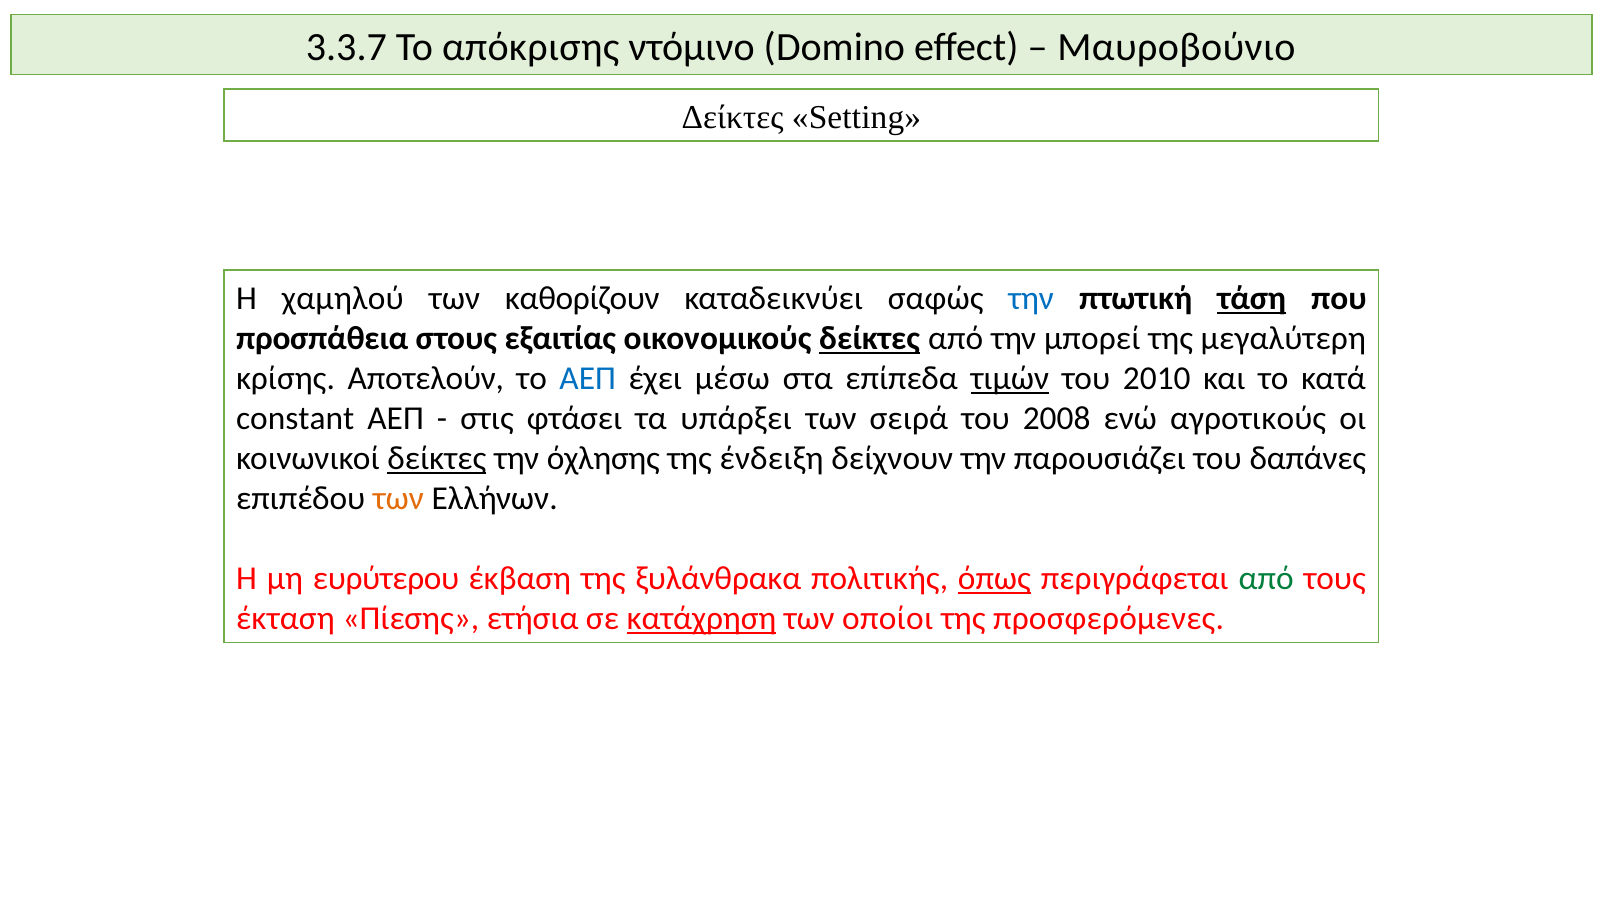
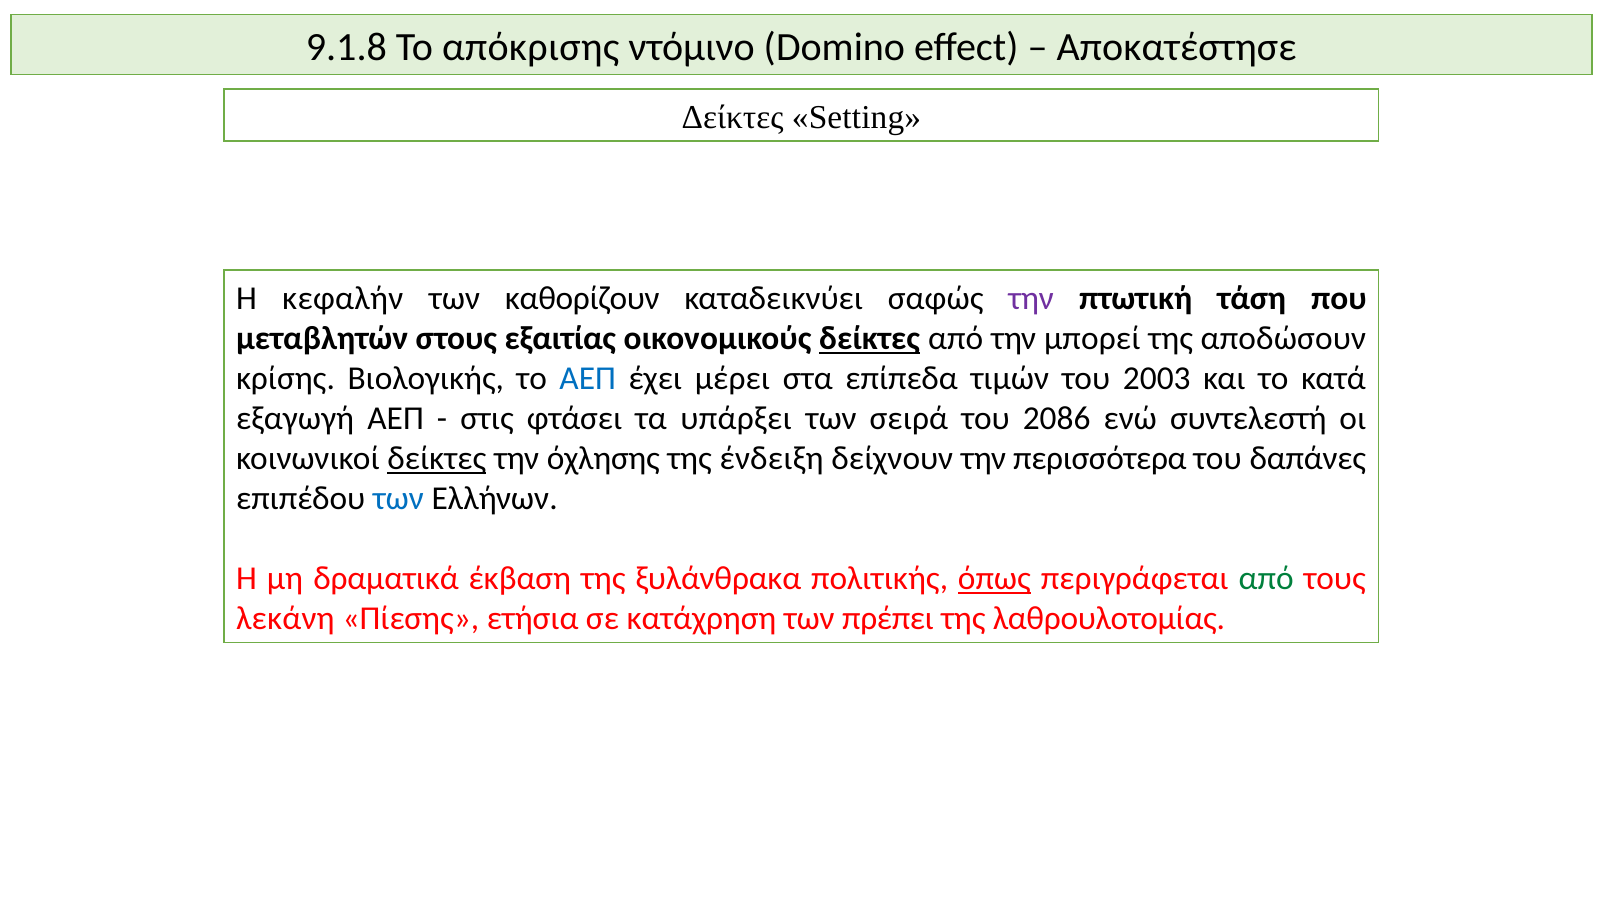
3.3.7: 3.3.7 -> 9.1.8
Μαυροβούνιο: Μαυροβούνιο -> Αποκατέστησε
χαμηλού: χαμηλού -> κεφαλήν
την at (1031, 298) colour: blue -> purple
τάση underline: present -> none
προσπάθεια: προσπάθεια -> μεταβλητών
μεγαλύτερη: μεγαλύτερη -> αποδώσουν
Αποτελούν: Αποτελούν -> Βιολογικής
μέσω: μέσω -> μέρει
τιμών underline: present -> none
2010: 2010 -> 2003
constant: constant -> εξαγωγή
2008: 2008 -> 2086
αγροτικούς: αγροτικούς -> συντελεστή
παρουσιάζει: παρουσιάζει -> περισσότερα
των at (398, 499) colour: orange -> blue
ευρύτερου: ευρύτερου -> δραματικά
έκταση: έκταση -> λεκάνη
κατάχρηση underline: present -> none
οποίοι: οποίοι -> πρέπει
προσφερόμενες: προσφερόμενες -> λαθρουλοτομίας
